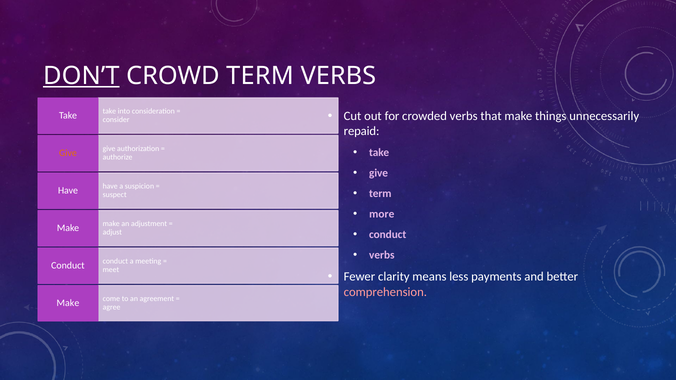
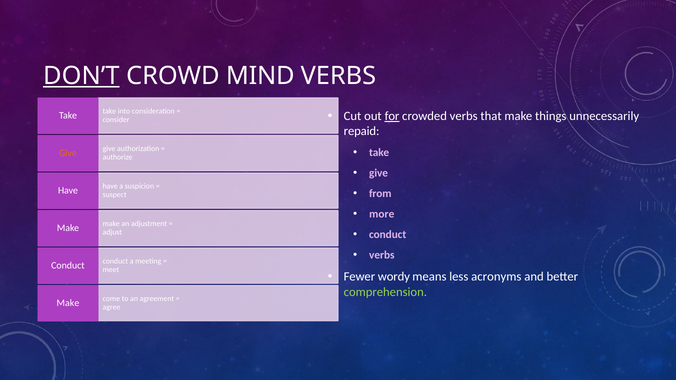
CROWD TERM: TERM -> MIND
for underline: none -> present
term at (380, 194): term -> from
clarity: clarity -> wordy
payments: payments -> acronyms
comprehension colour: pink -> light green
